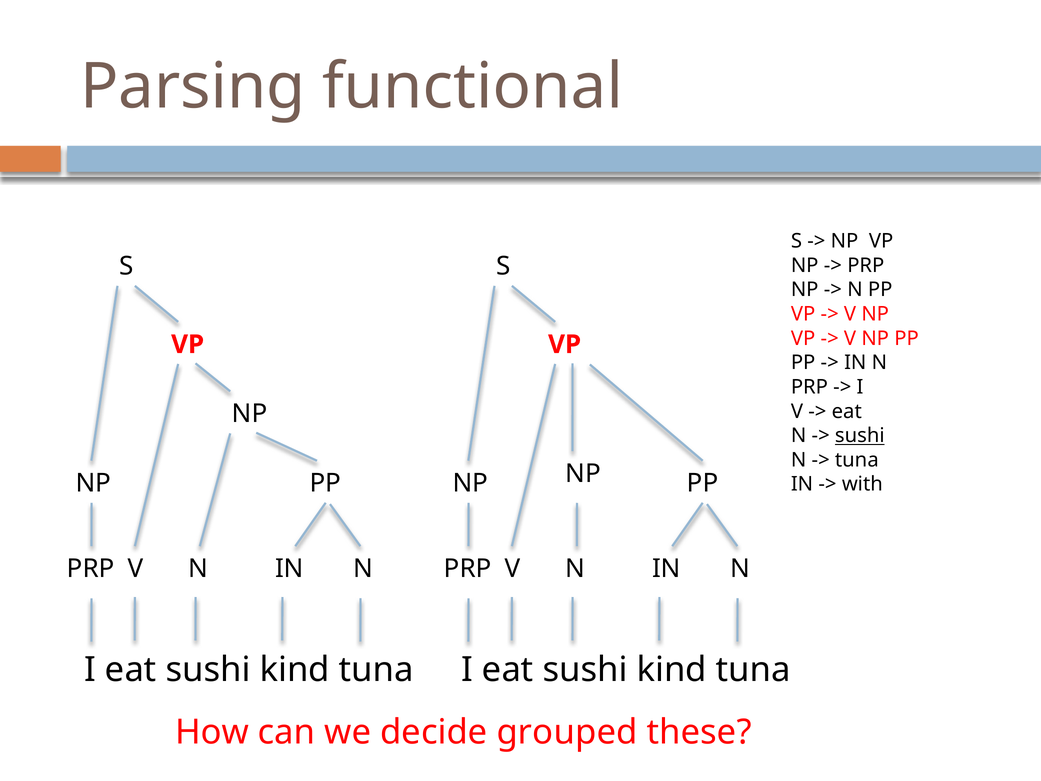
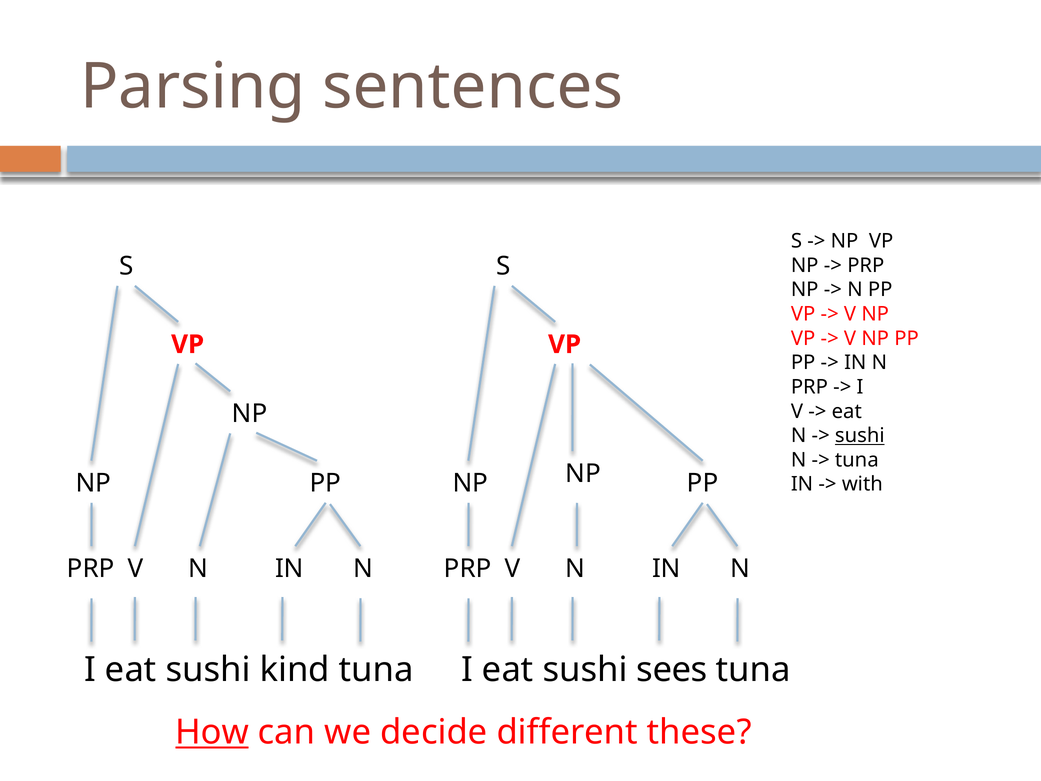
functional: functional -> sentences
kind at (672, 670): kind -> sees
How underline: none -> present
grouped: grouped -> different
